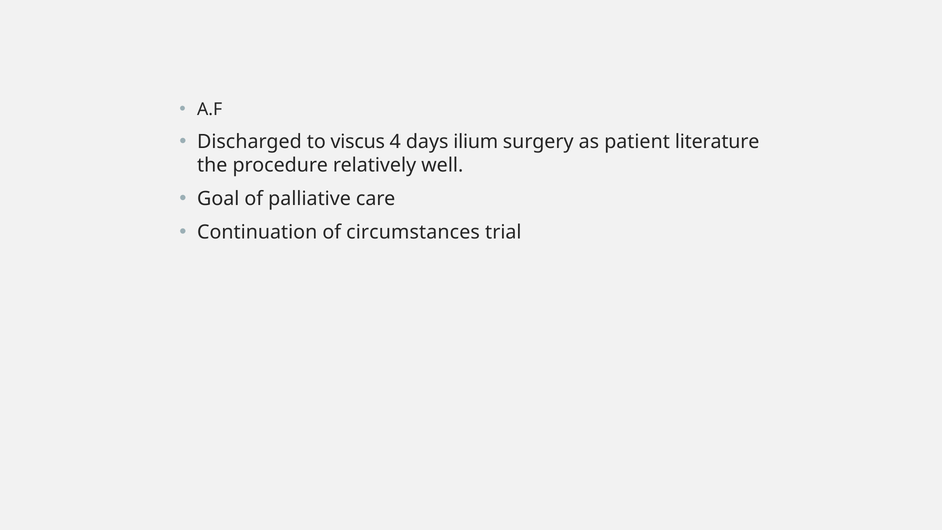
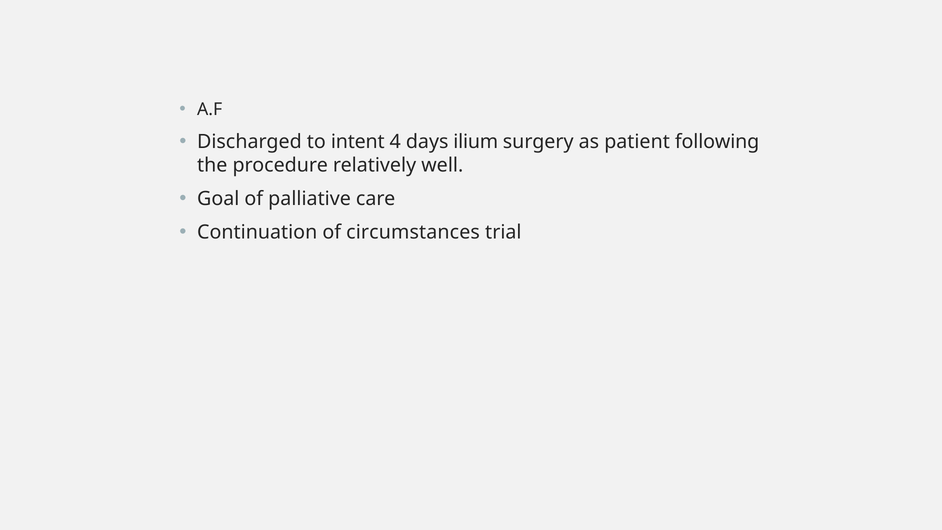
viscus: viscus -> intent
literature: literature -> following
